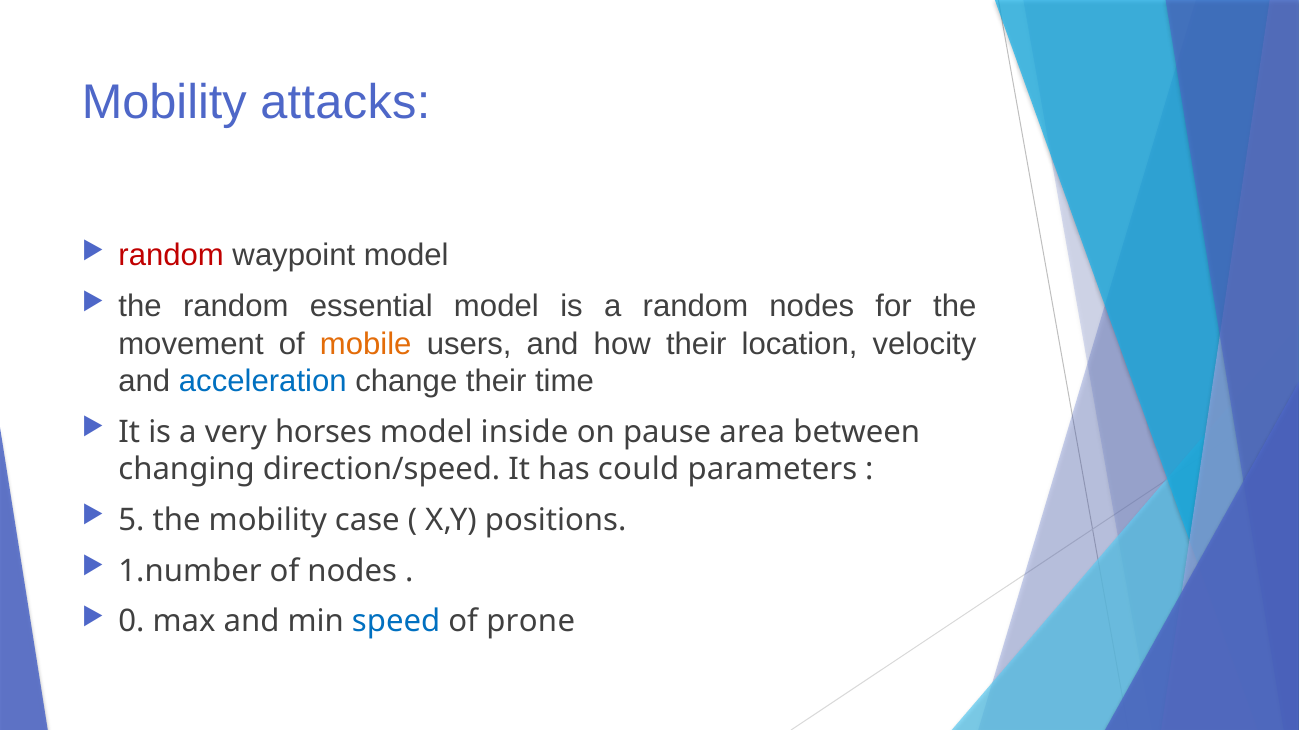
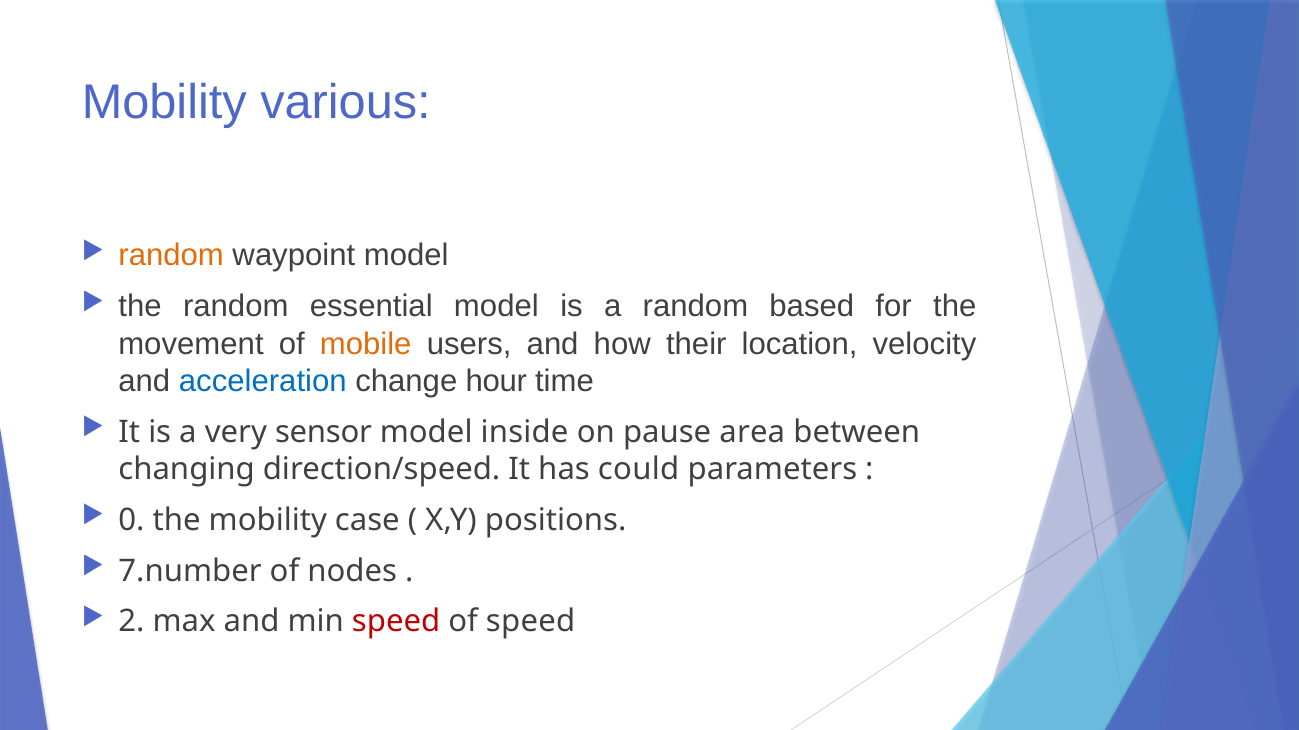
attacks: attacks -> various
random at (171, 256) colour: red -> orange
random nodes: nodes -> based
change their: their -> hour
horses: horses -> sensor
5: 5 -> 0
1.number: 1.number -> 7.number
0: 0 -> 2
speed at (396, 622) colour: blue -> red
of prone: prone -> speed
